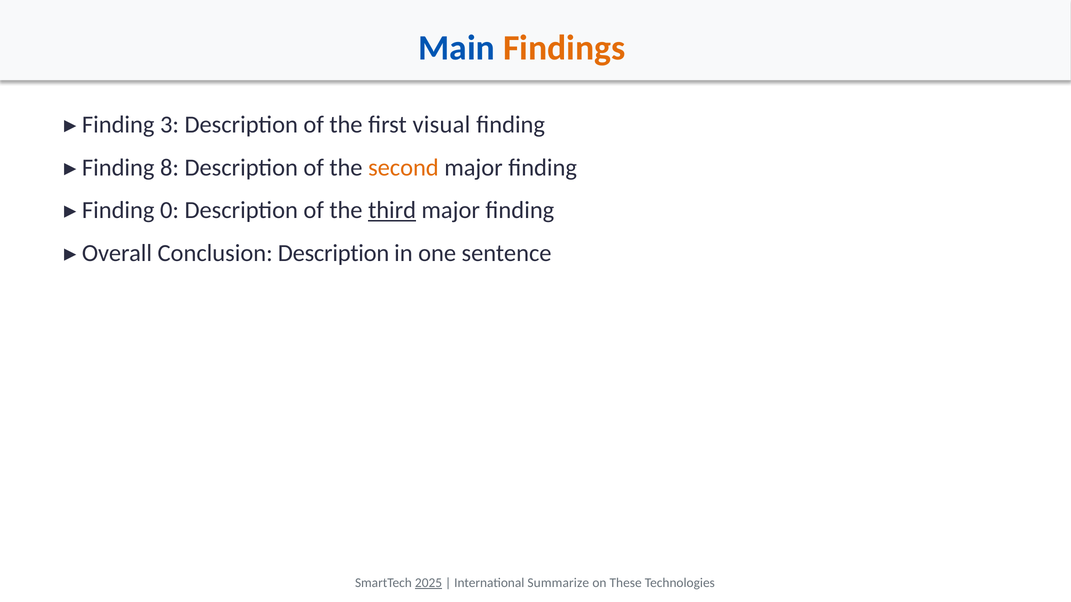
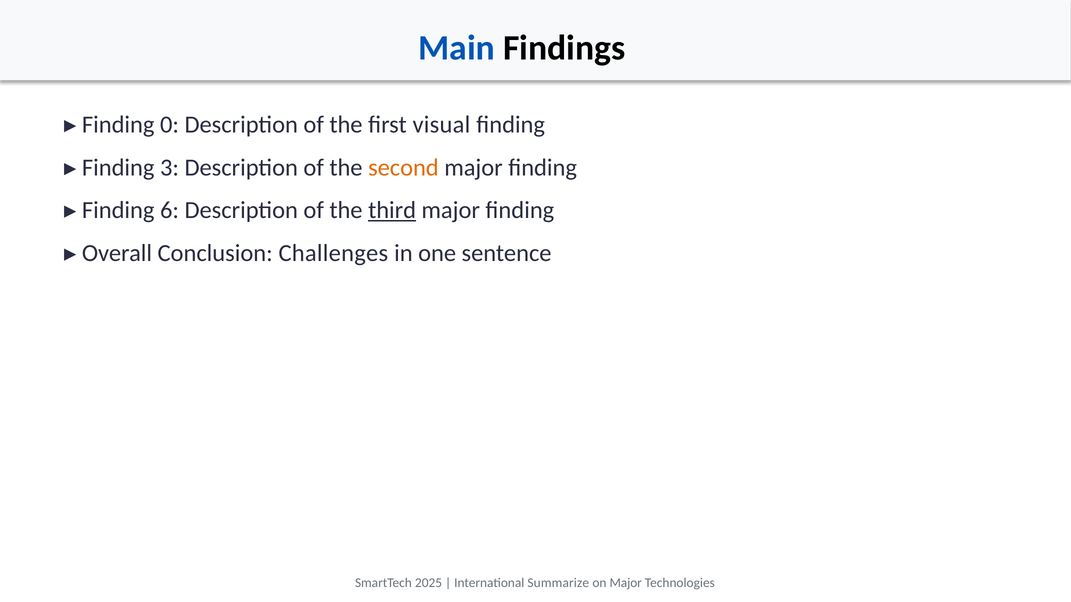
Findings colour: orange -> black
3: 3 -> 0
8: 8 -> 3
0: 0 -> 6
Conclusion Description: Description -> Challenges
2025 underline: present -> none
on These: These -> Major
